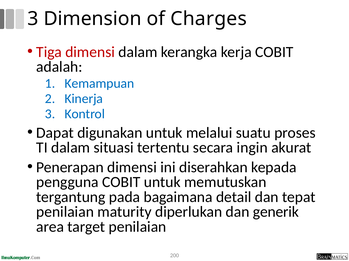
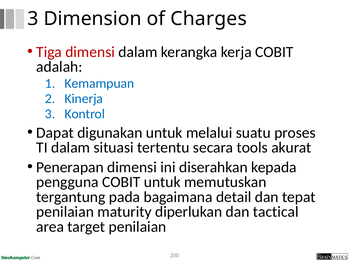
ingin: ingin -> tools
generik: generik -> tactical
